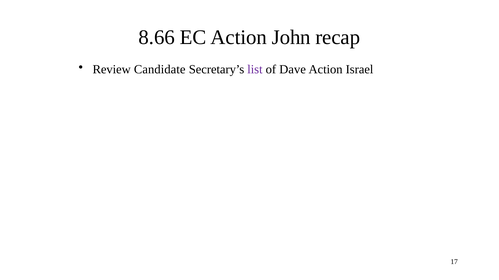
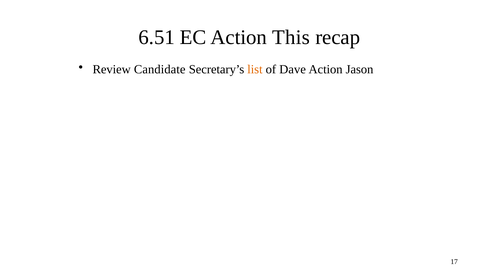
8.66: 8.66 -> 6.51
John: John -> This
list colour: purple -> orange
Israel: Israel -> Jason
